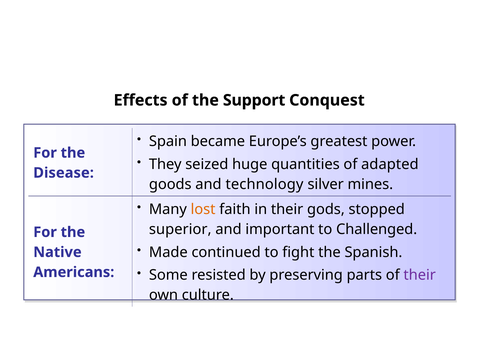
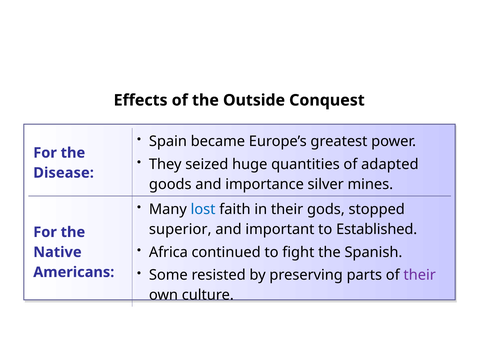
Support: Support -> Outside
technology: technology -> importance
lost colour: orange -> blue
Challenged: Challenged -> Established
Made: Made -> Africa
